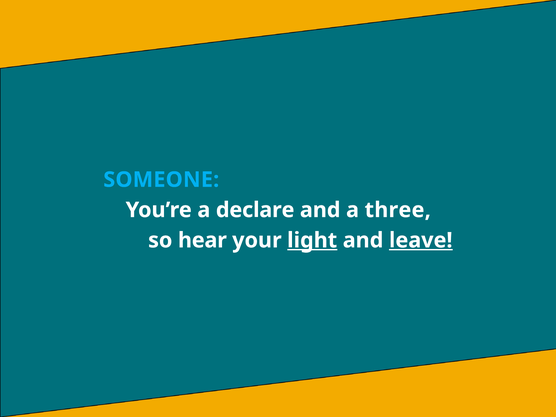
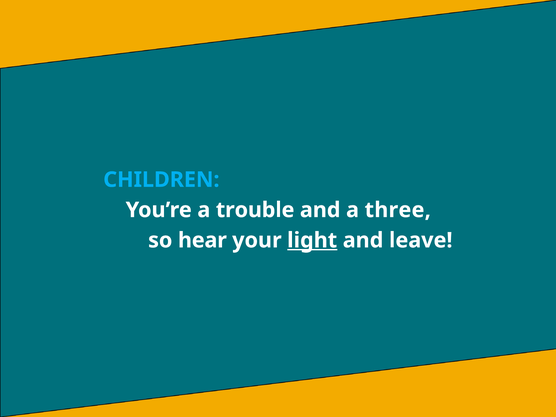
SOMEONE: SOMEONE -> CHILDREN
declare: declare -> trouble
leave underline: present -> none
